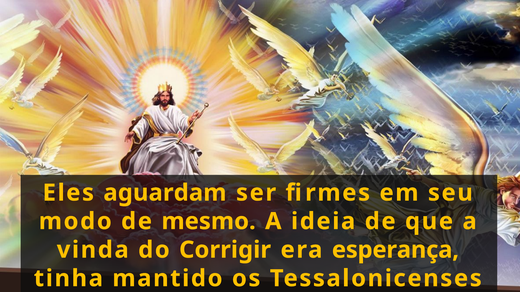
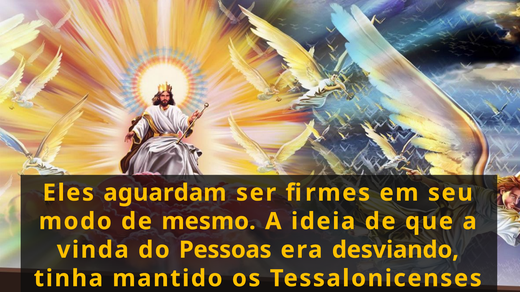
Corrigir: Corrigir -> Pessoas
esperança: esperança -> desviando
